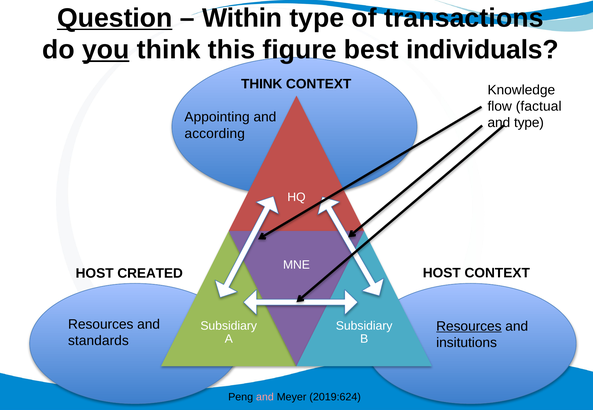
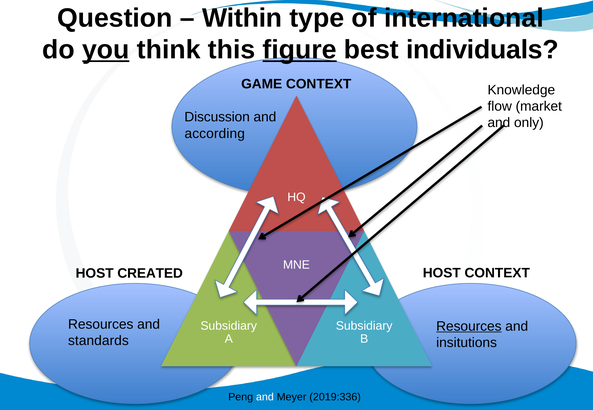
Question underline: present -> none
transactions: transactions -> international
figure underline: none -> present
THINK at (262, 84): THINK -> GAME
factual: factual -> market
Appointing: Appointing -> Discussion
type at (529, 123): type -> only
and at (265, 397) colour: pink -> white
2019:624: 2019:624 -> 2019:336
